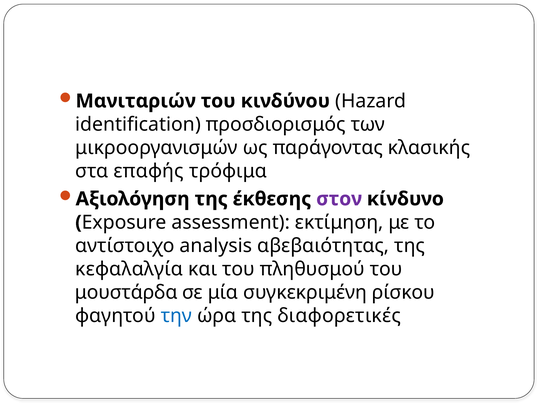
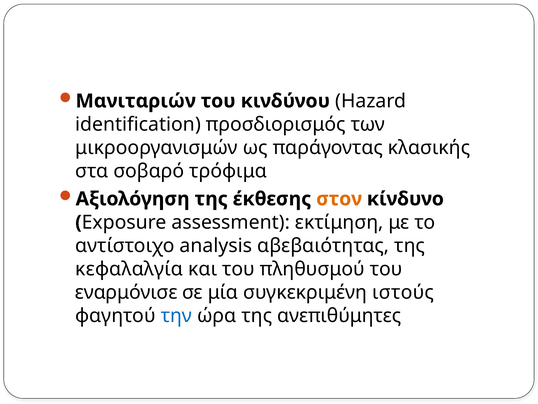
επαφής: επαφής -> σοβαρό
στον colour: purple -> orange
μουστάρδα: μουστάρδα -> εναρμόνισε
ρίσκου: ρίσκου -> ιστούς
διαφορετικές: διαφορετικές -> ανεπιθύμητες
